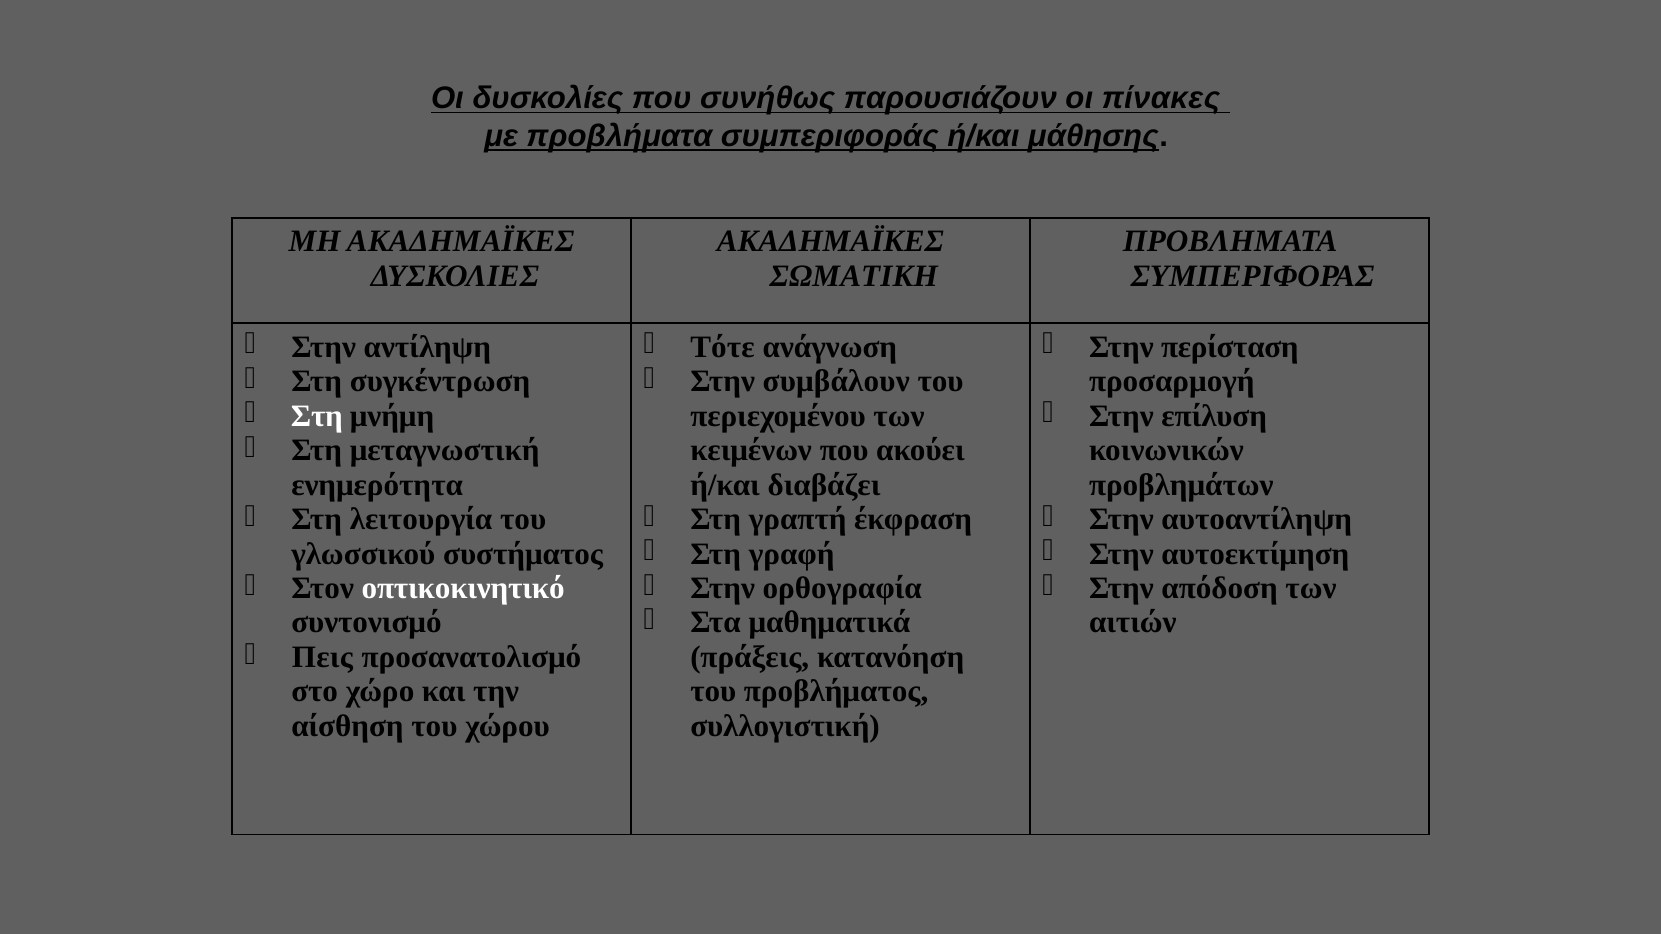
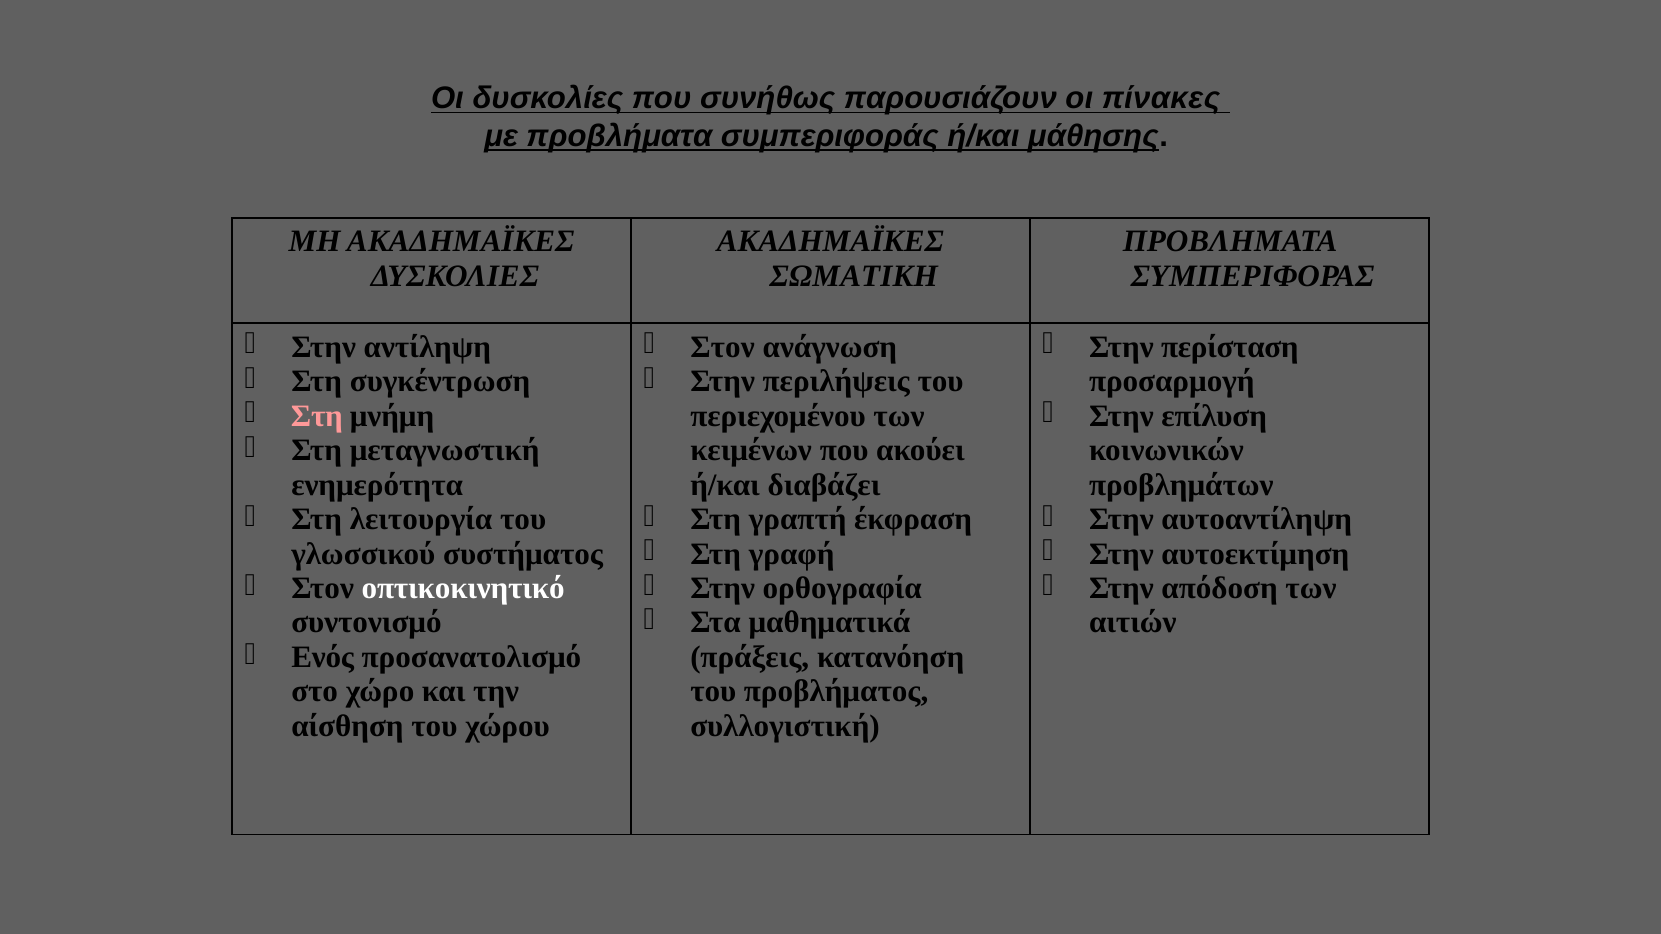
Τότε at (723, 347): Τότε -> Στον
συμβάλουν: συμβάλουν -> περιλήψεις
Στη at (317, 416) colour: white -> pink
Πεις: Πεις -> Ενός
